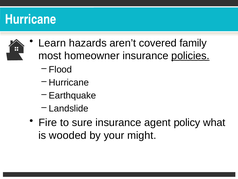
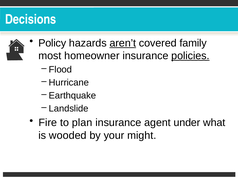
Hurricane at (31, 19): Hurricane -> Decisions
Learn: Learn -> Policy
aren’t underline: none -> present
sure: sure -> plan
policy: policy -> under
